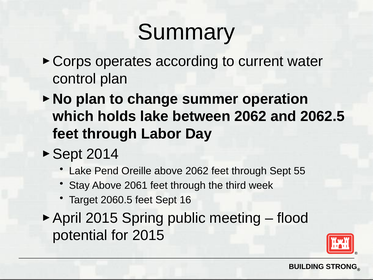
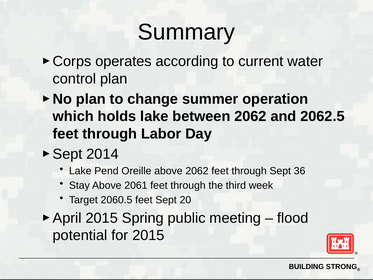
55: 55 -> 36
16: 16 -> 20
